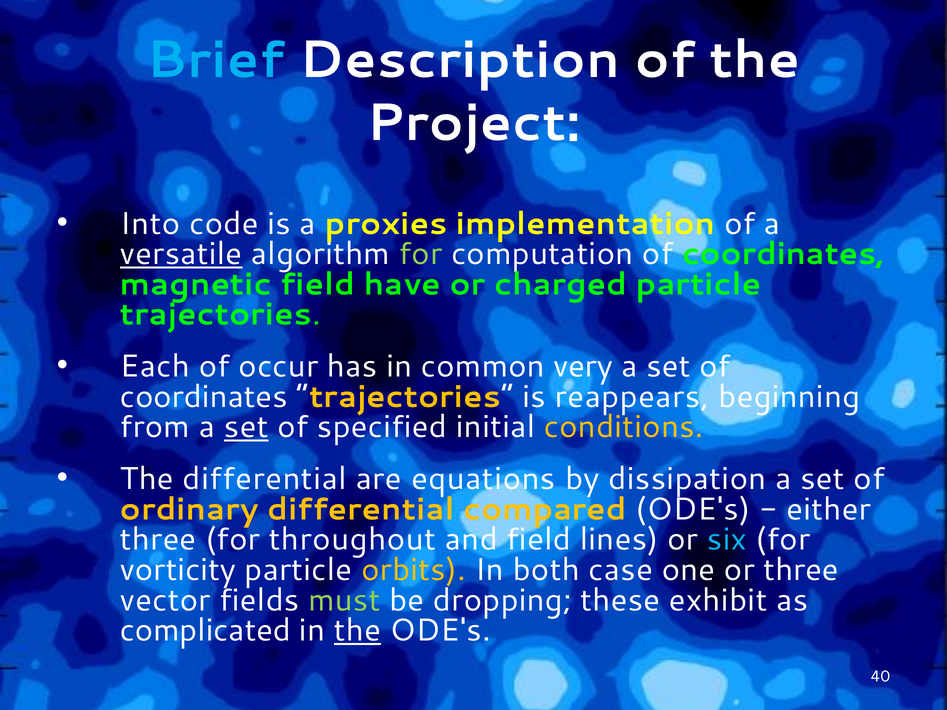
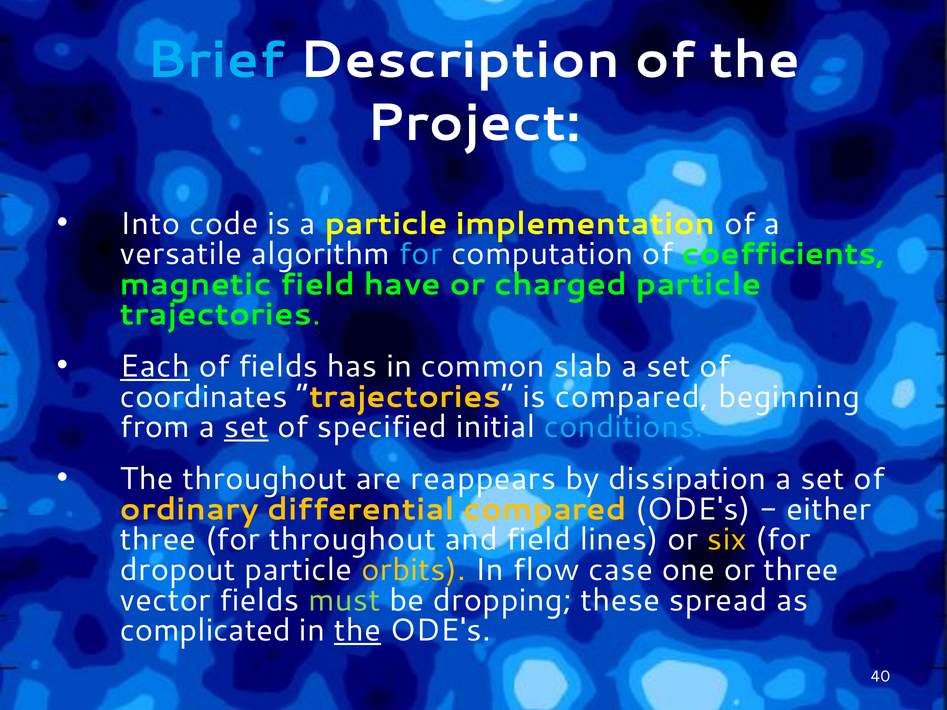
a proxies: proxies -> particle
versatile underline: present -> none
for at (421, 254) colour: light green -> light blue
computation of coordinates: coordinates -> coefficients
Each underline: none -> present
of occur: occur -> fields
very: very -> slab
is reappears: reappears -> compared
conditions colour: yellow -> light blue
The differential: differential -> throughout
equations: equations -> reappears
six colour: light blue -> yellow
vorticity: vorticity -> dropout
both: both -> flow
exhibit: exhibit -> spread
